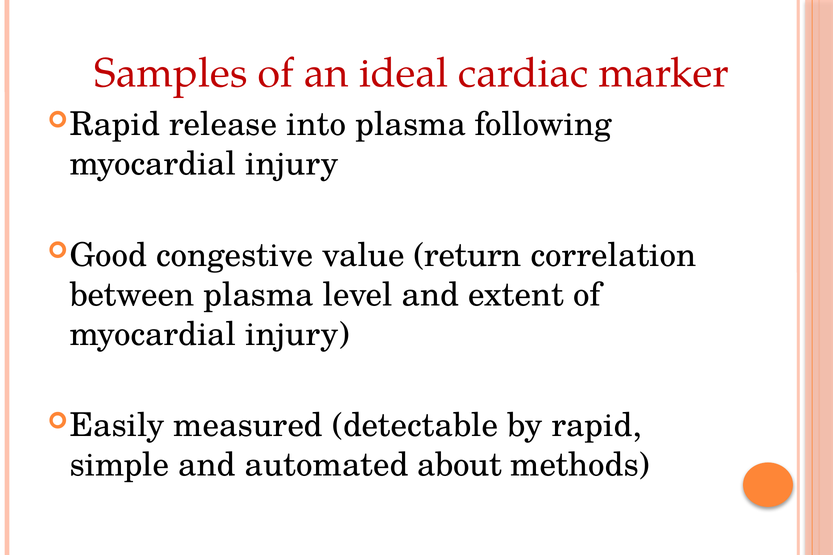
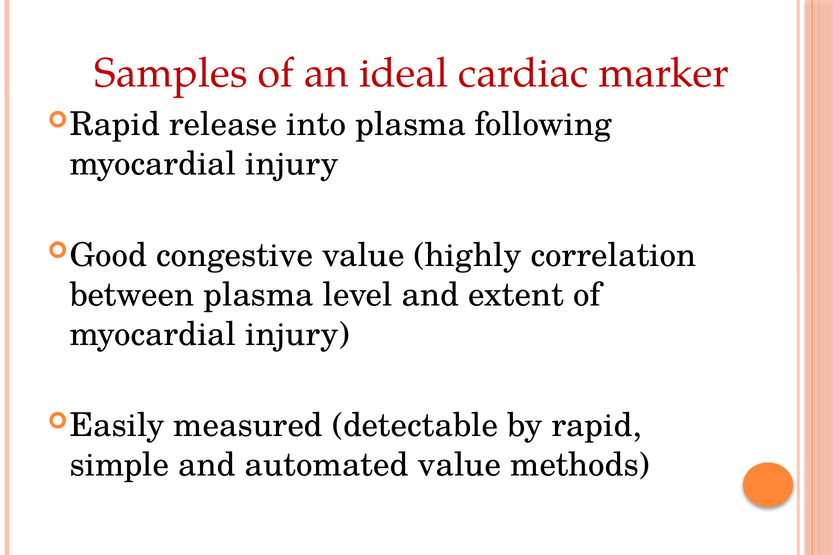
return: return -> highly
automated about: about -> value
